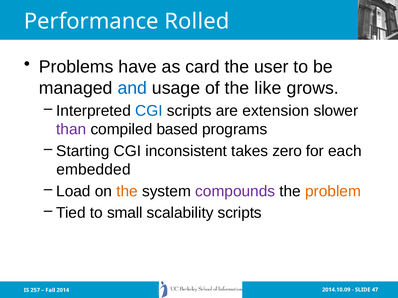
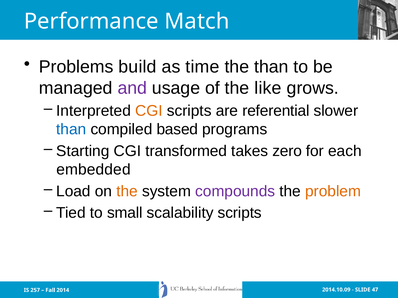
Rolled: Rolled -> Match
have: have -> build
card: card -> time
the user: user -> than
and colour: blue -> purple
CGI at (149, 111) colour: blue -> orange
extension: extension -> referential
than at (71, 130) colour: purple -> blue
inconsistent: inconsistent -> transformed
